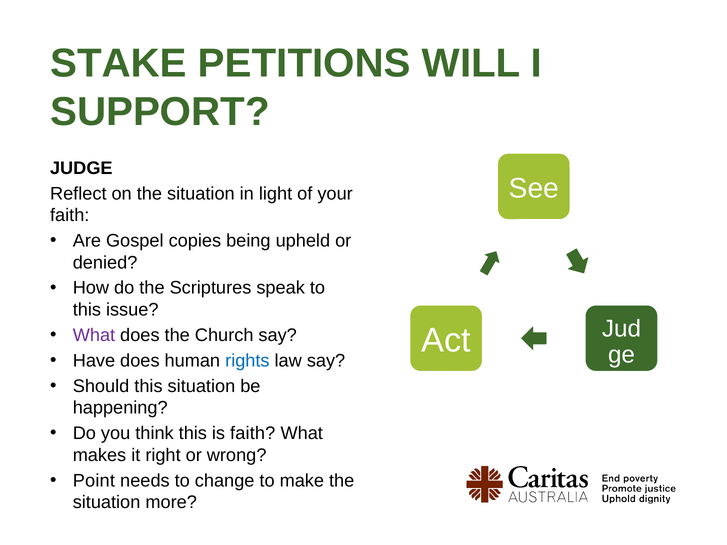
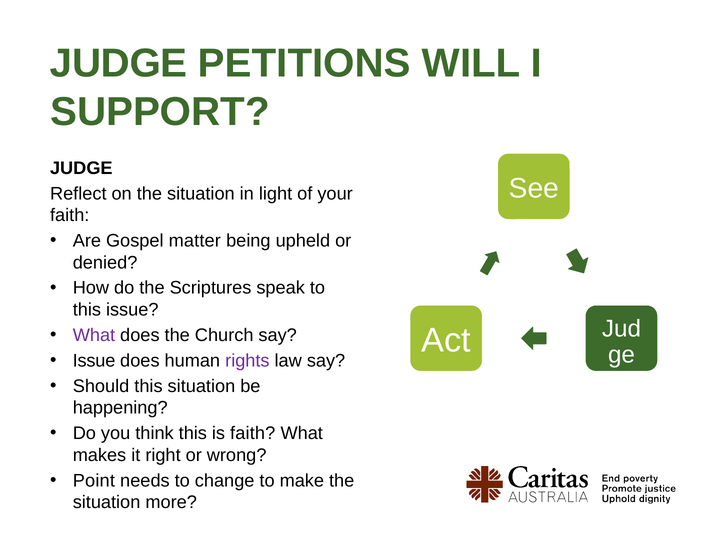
STAKE at (118, 64): STAKE -> JUDGE
copies: copies -> matter
Have at (94, 361): Have -> Issue
rights colour: blue -> purple
